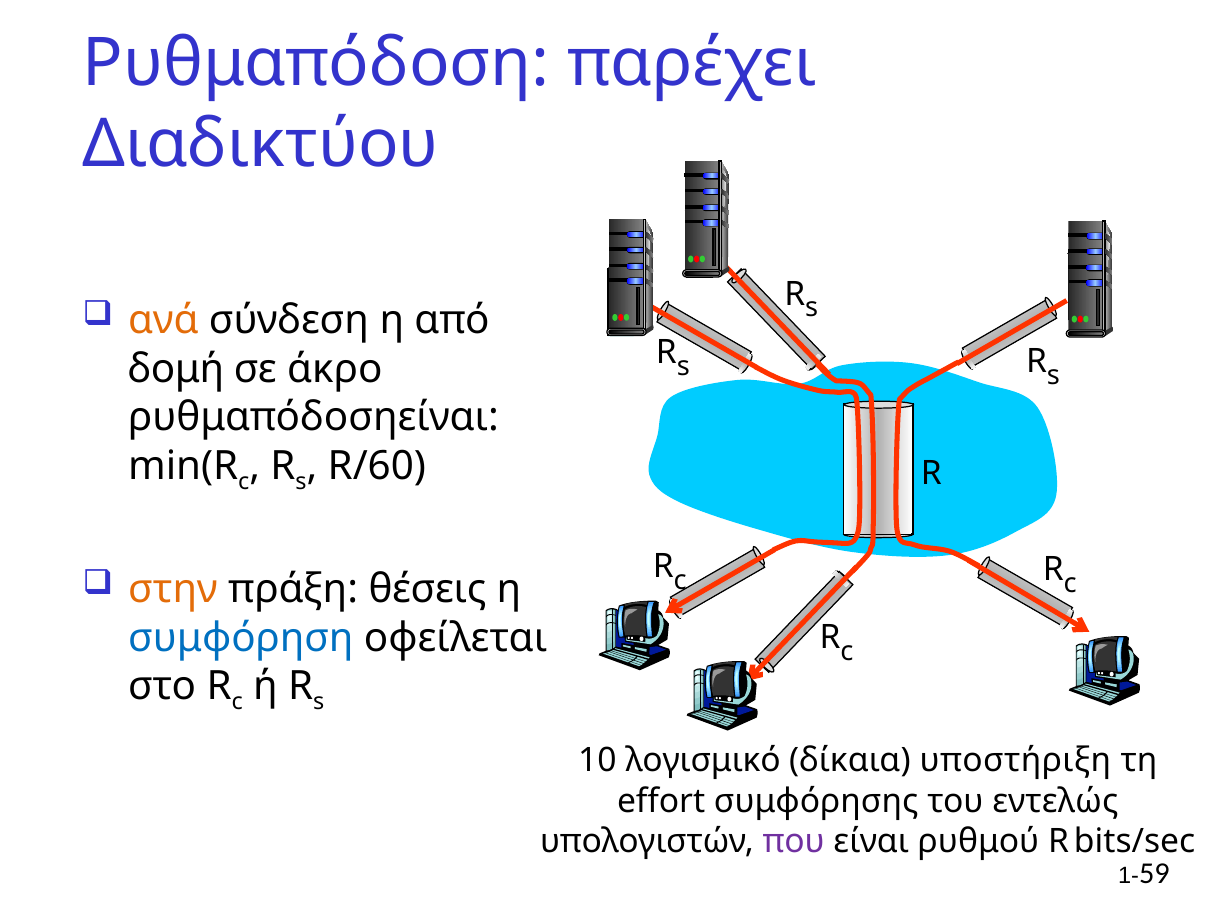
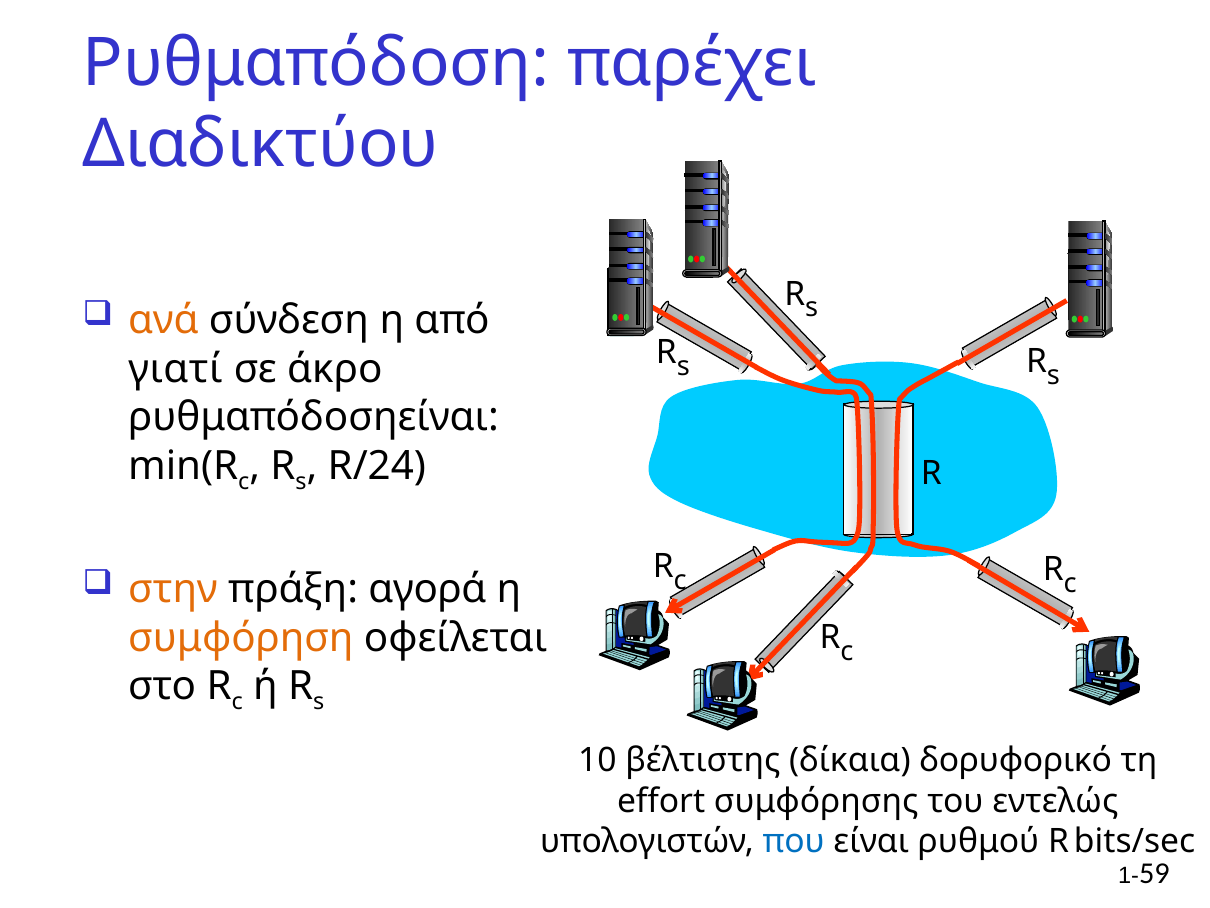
δομή: δομή -> γιατί
R/60: R/60 -> R/24
θέσεις: θέσεις -> αγορά
συμφόρηση colour: blue -> orange
λογισμικό: λογισμικό -> βέλτιστης
υποστήριξη: υποστήριξη -> δορυφορικό
που colour: purple -> blue
